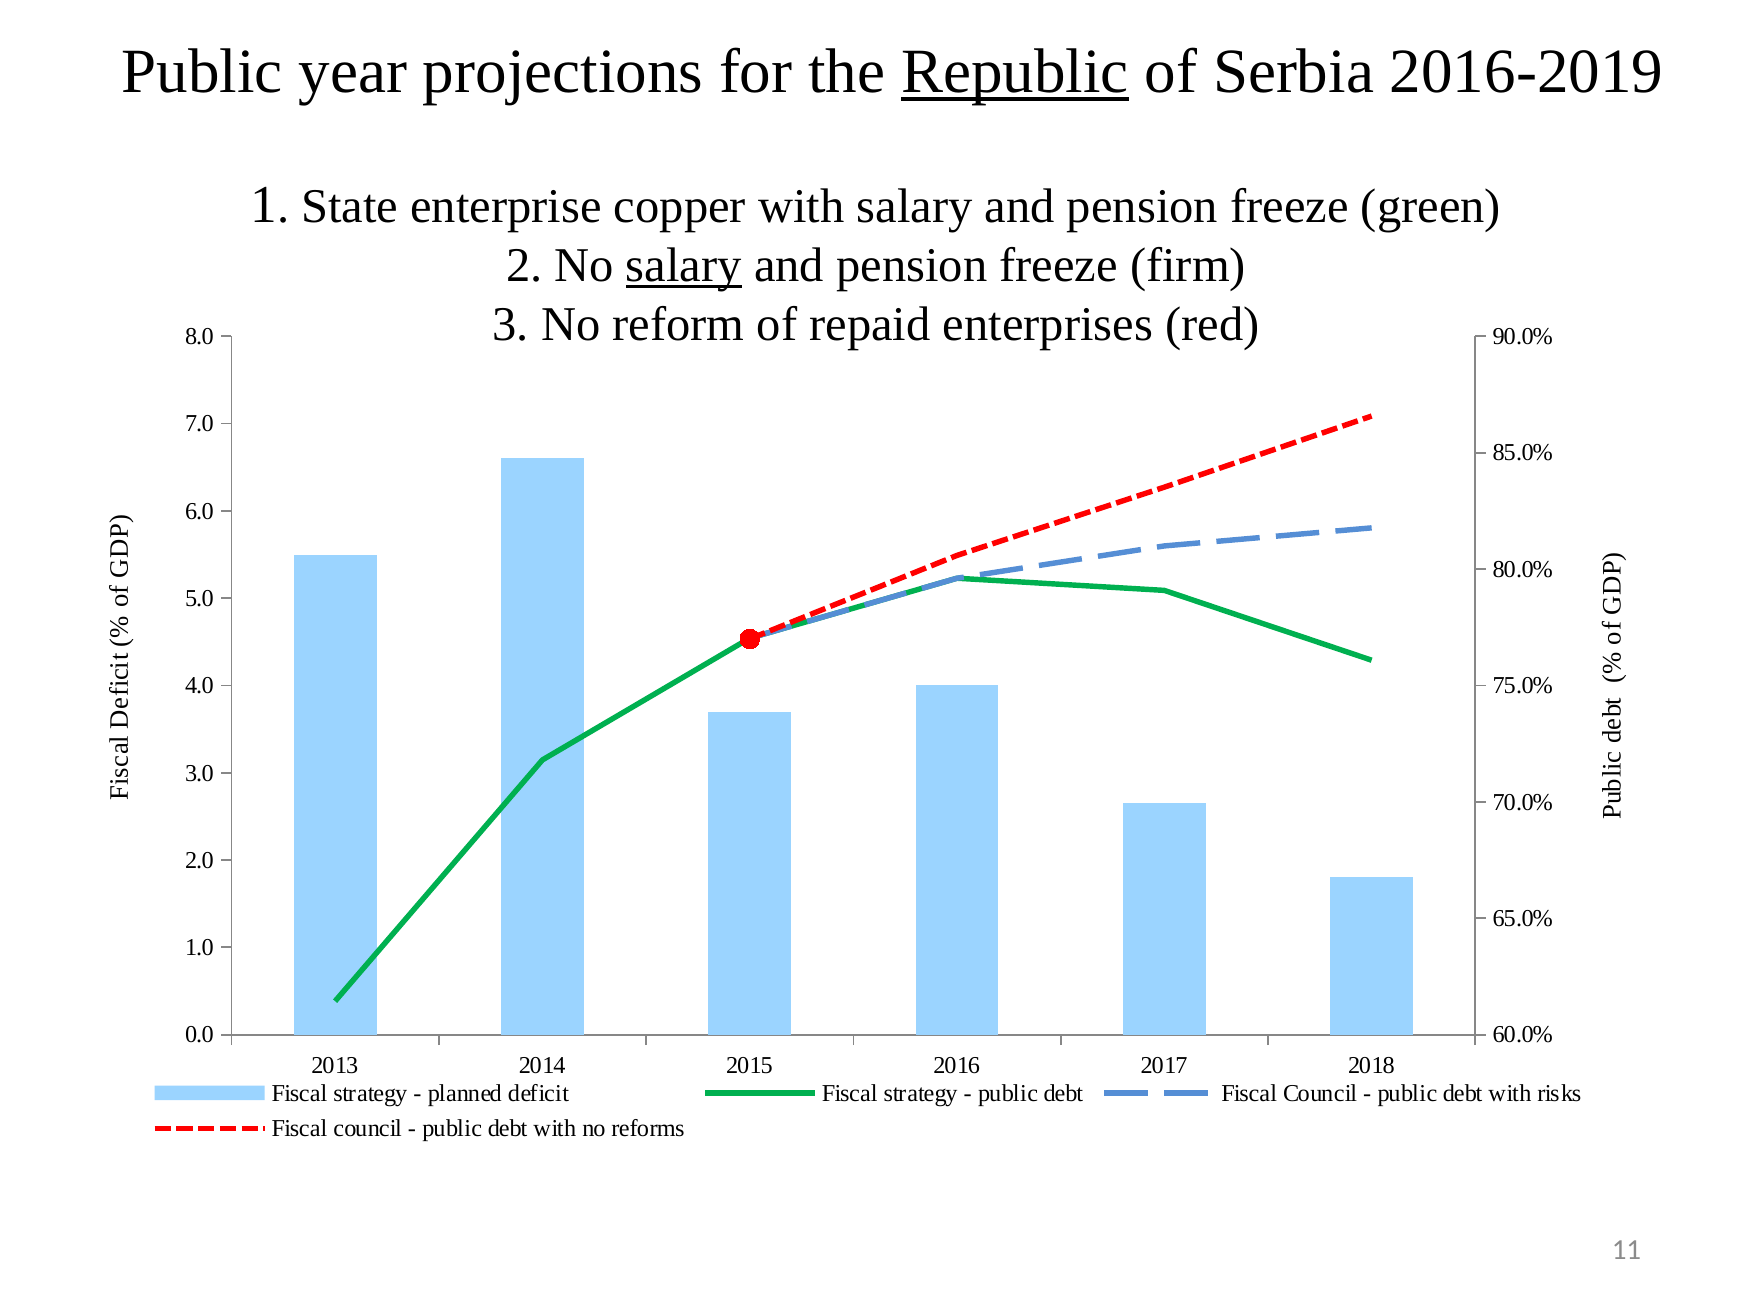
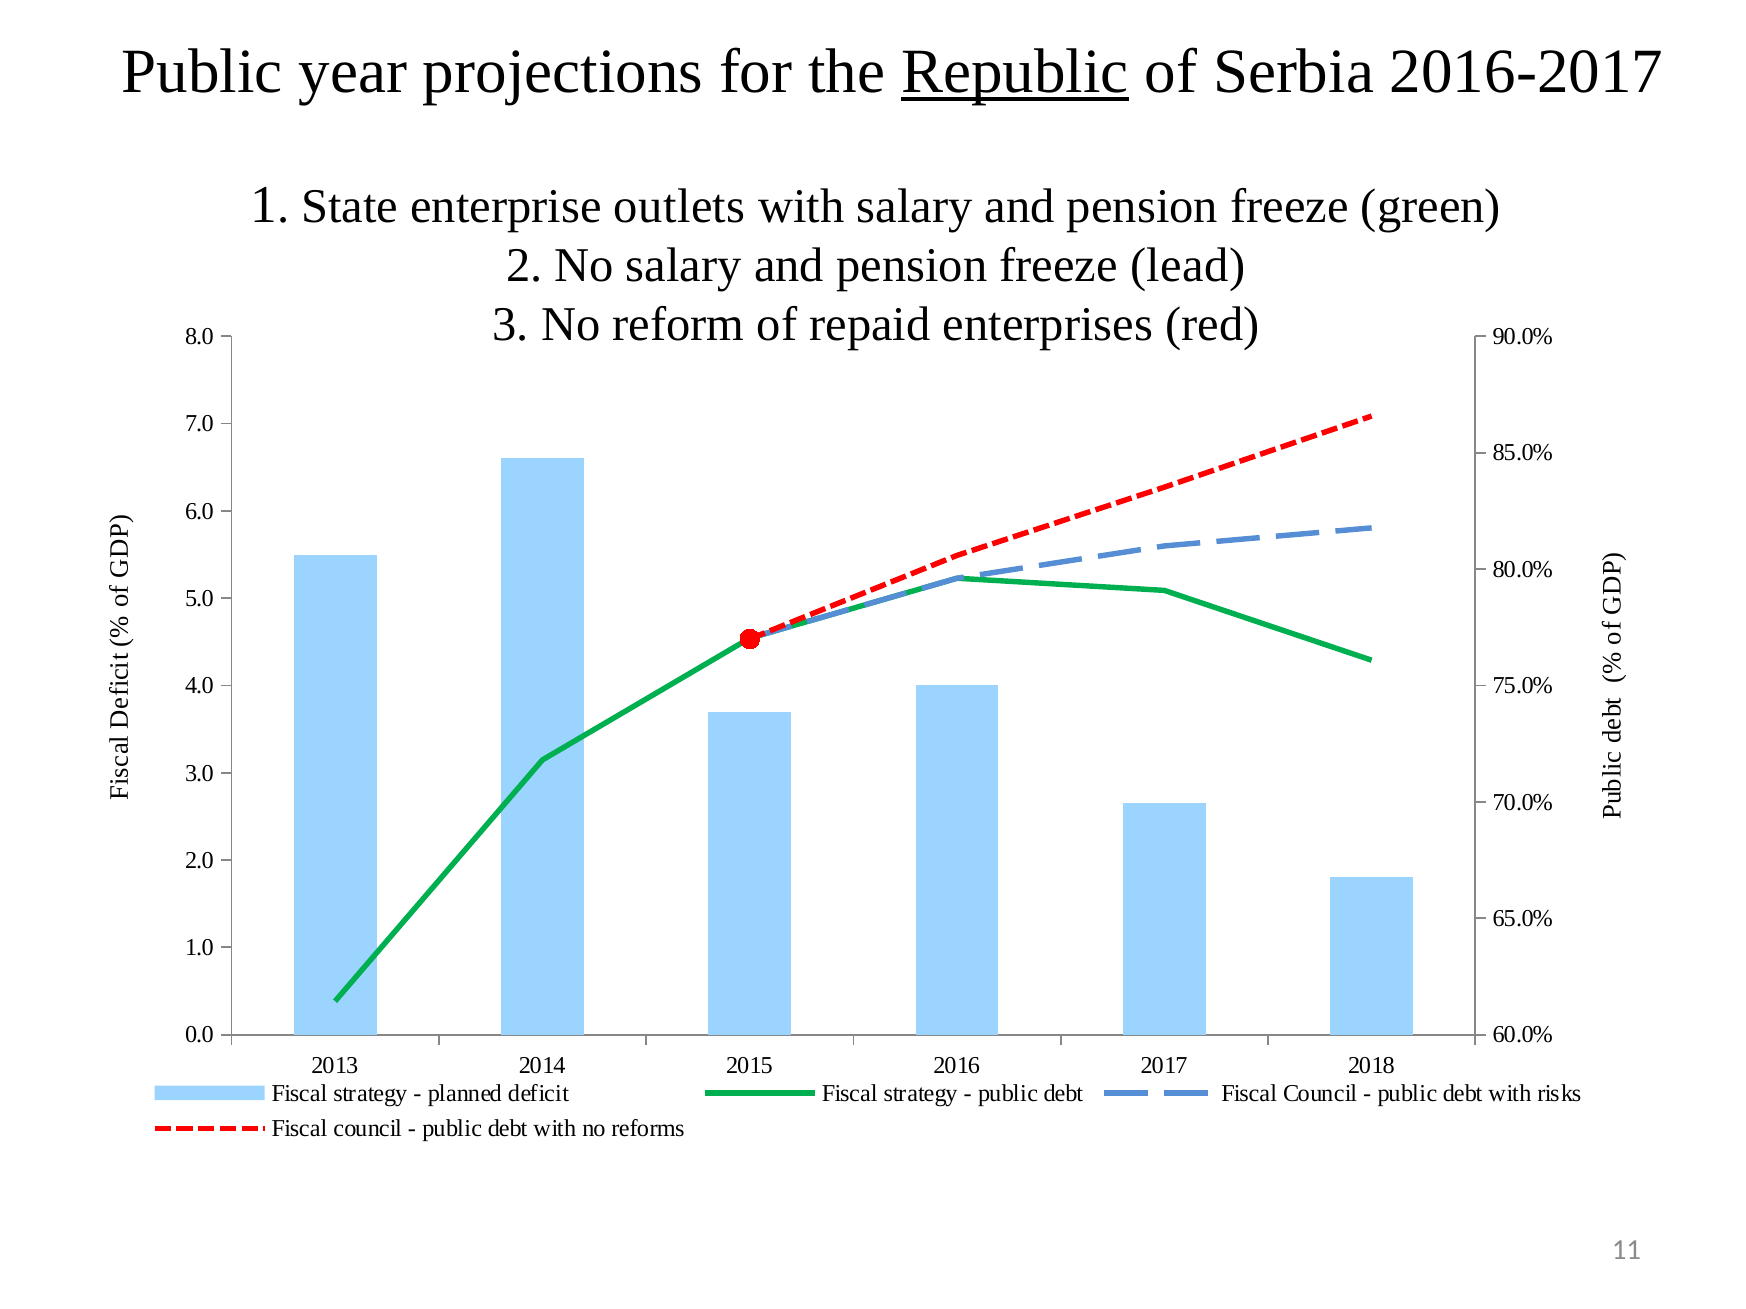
2016-2019: 2016-2019 -> 2016-2017
copper: copper -> outlets
salary at (684, 266) underline: present -> none
firm: firm -> lead
